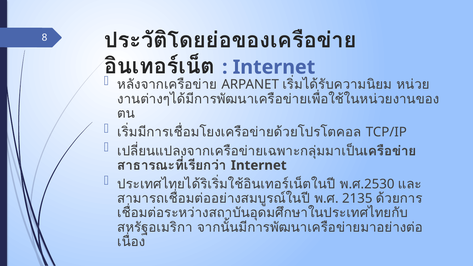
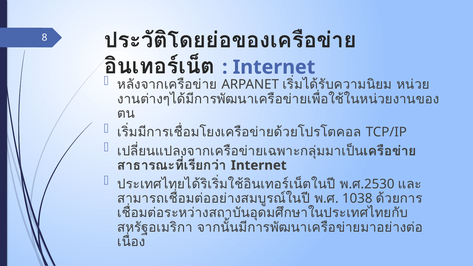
2135: 2135 -> 1038
